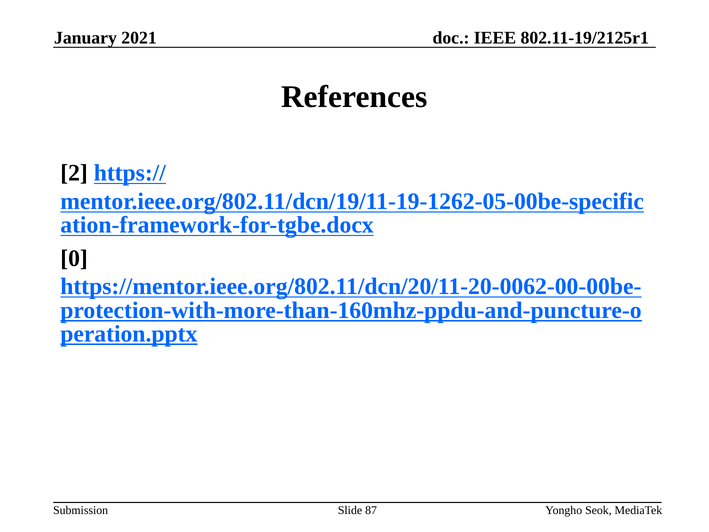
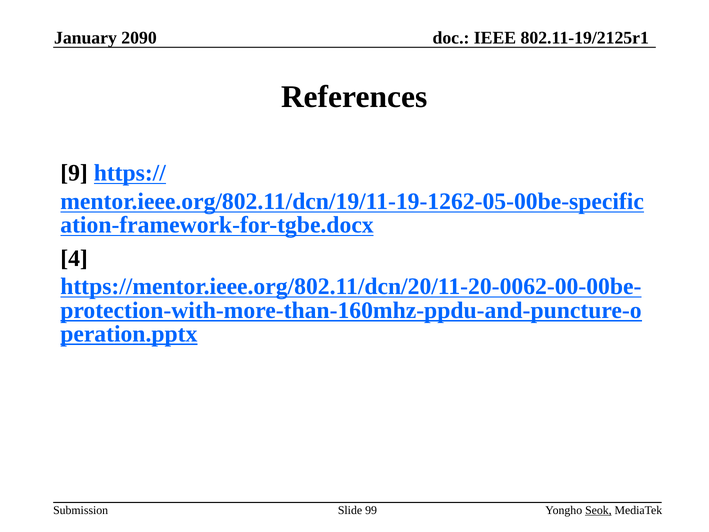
2021: 2021 -> 2090
2: 2 -> 9
0: 0 -> 4
Seok underline: none -> present
87: 87 -> 99
